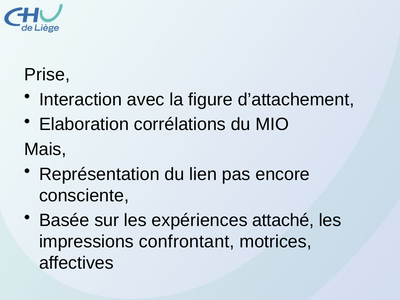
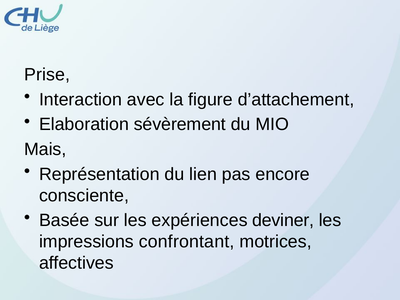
corrélations: corrélations -> sévèrement
attaché: attaché -> deviner
